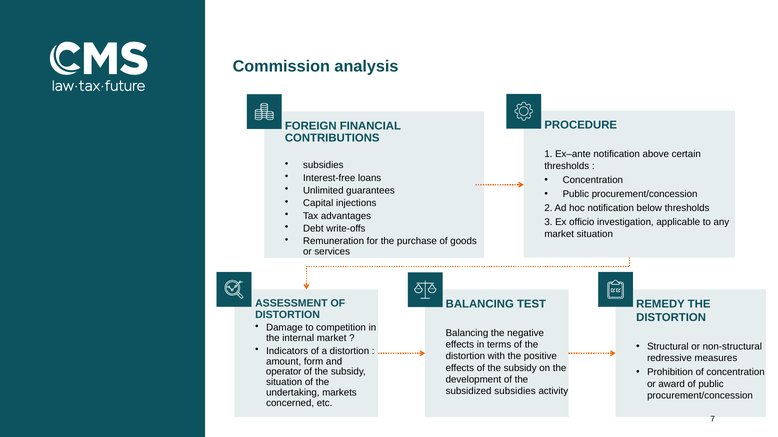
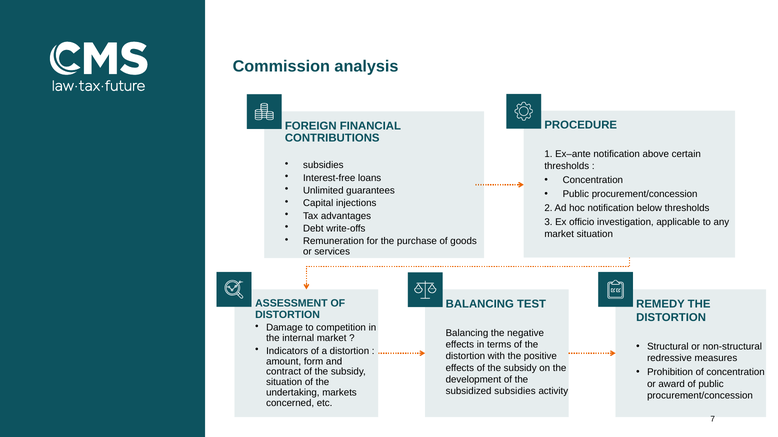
operator: operator -> contract
